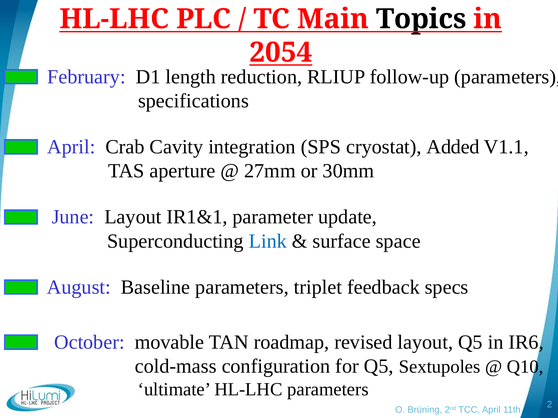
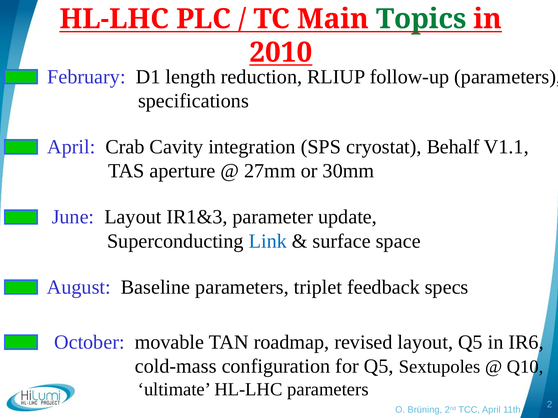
Topics colour: black -> green
2054: 2054 -> 2010
Added: Added -> Behalf
IR1&1: IR1&1 -> IR1&3
